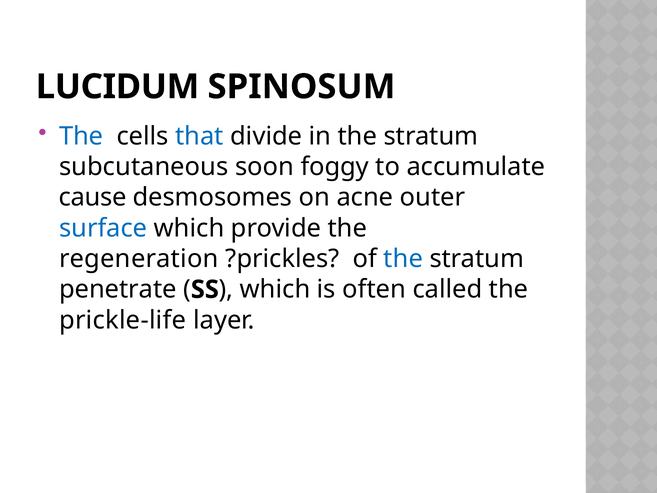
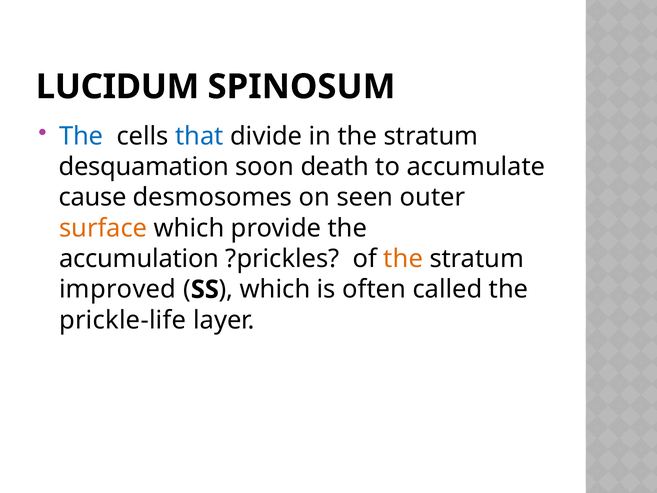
subcutaneous: subcutaneous -> desquamation
foggy: foggy -> death
acne: acne -> seen
surface colour: blue -> orange
regeneration: regeneration -> accumulation
the at (403, 259) colour: blue -> orange
penetrate: penetrate -> improved
